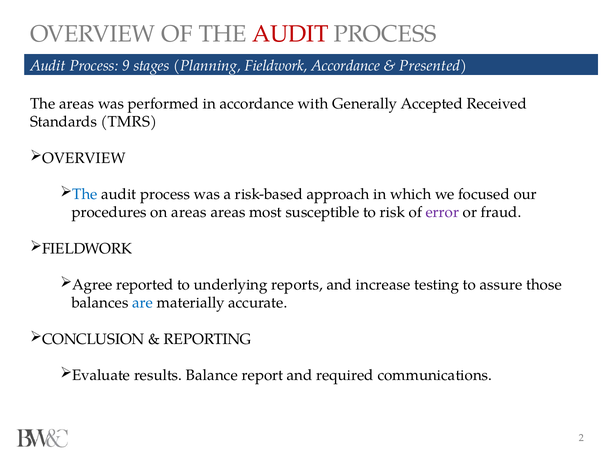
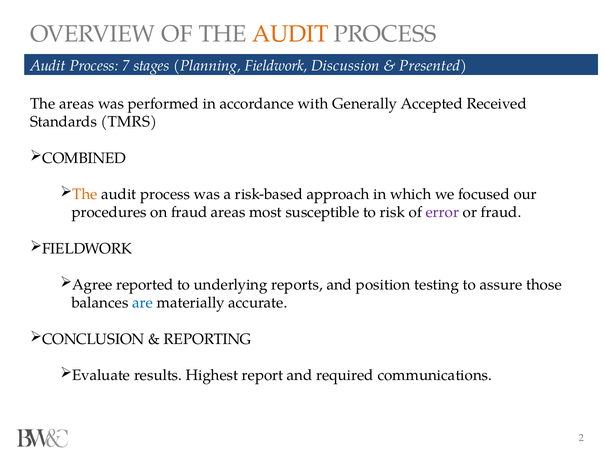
AUDIT at (290, 34) colour: red -> orange
9: 9 -> 7
Fieldwork Accordance: Accordance -> Discussion
OVERVIEW at (84, 158): OVERVIEW -> COMBINED
The at (85, 194) colour: blue -> orange
on areas: areas -> fraud
increase: increase -> position
Balance: Balance -> Highest
